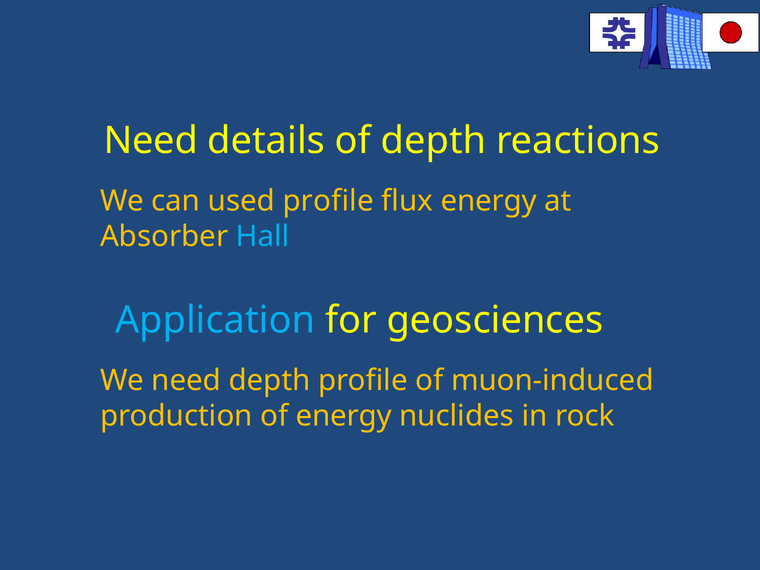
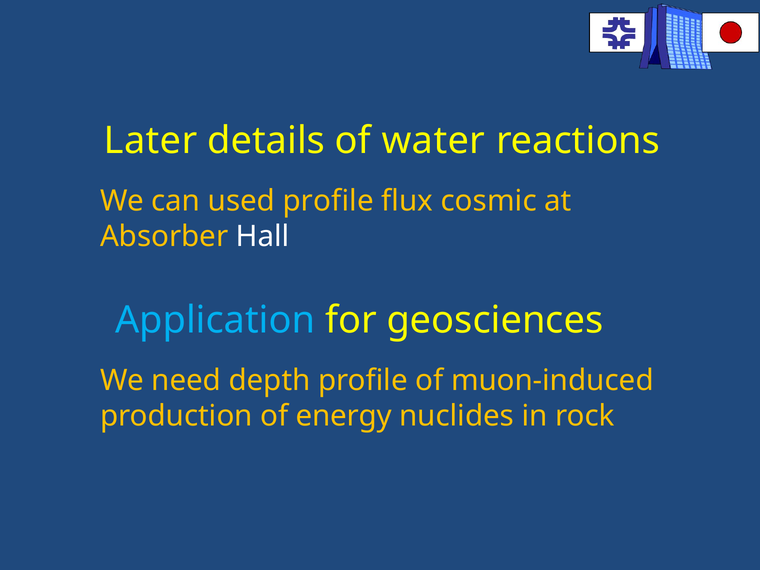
Need at (151, 141): Need -> Later
of depth: depth -> water
flux energy: energy -> cosmic
Hall colour: light blue -> white
